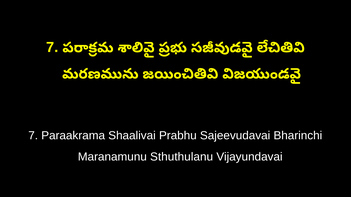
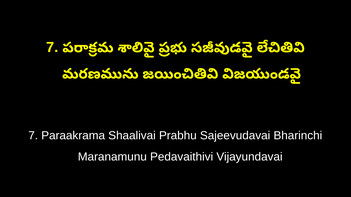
Sthuthulanu: Sthuthulanu -> Pedavaithivi
